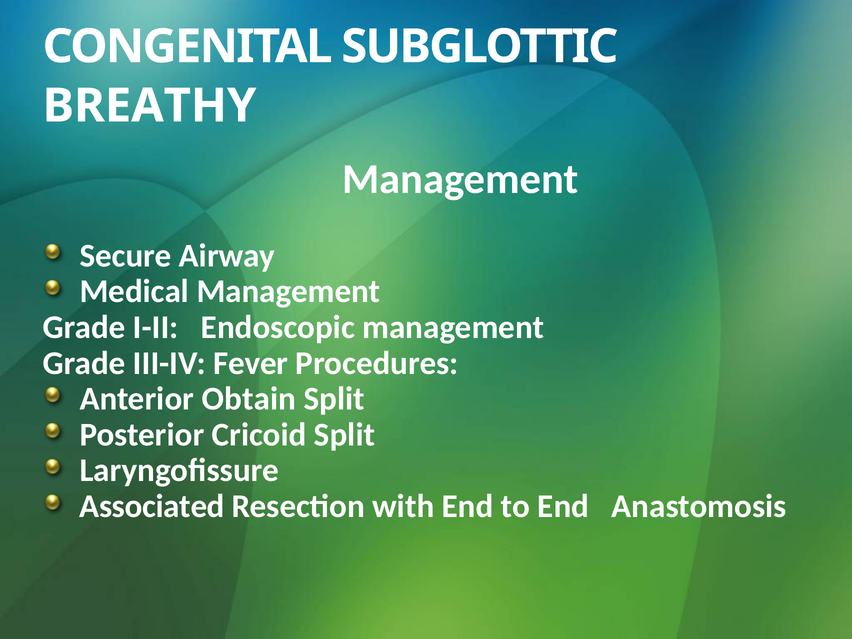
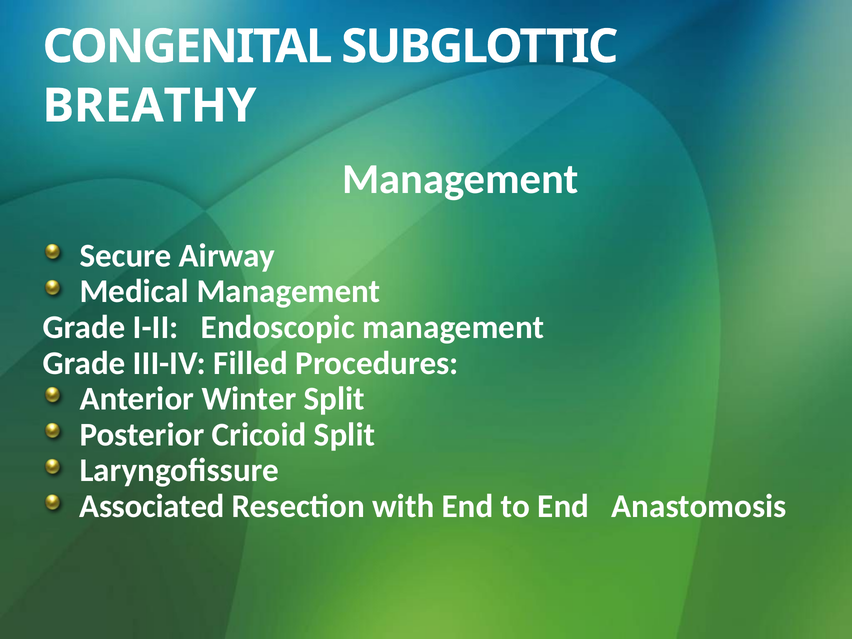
Fever: Fever -> Filled
Obtain: Obtain -> Winter
